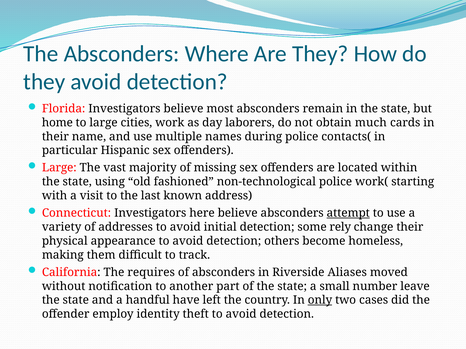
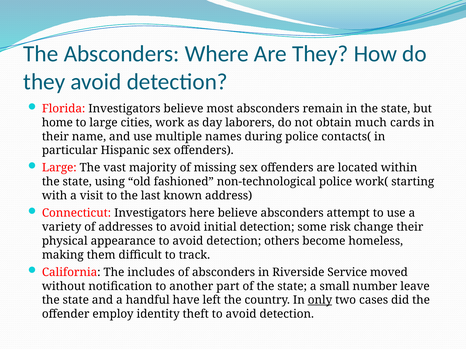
attempt underline: present -> none
rely: rely -> risk
requires: requires -> includes
Aliases: Aliases -> Service
